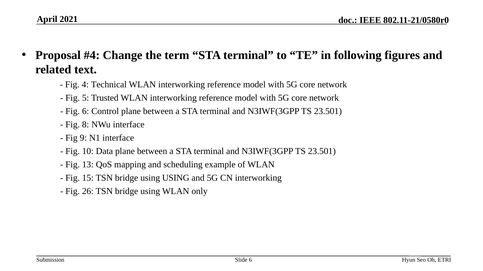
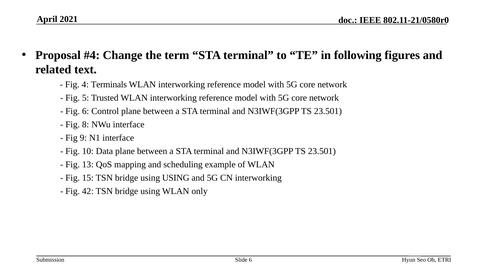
Technical: Technical -> Terminals
26: 26 -> 42
